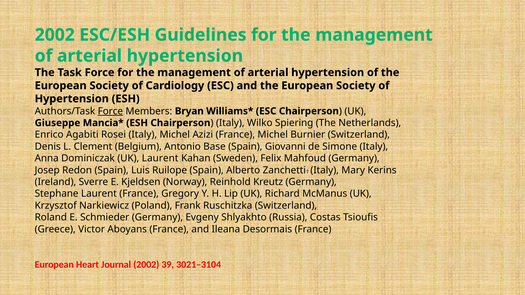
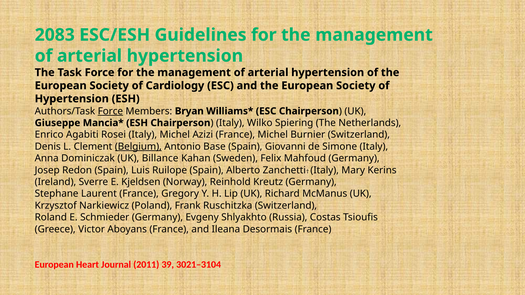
2002 at (55, 35): 2002 -> 2083
Belgium underline: none -> present
UK Laurent: Laurent -> Billance
Journal 2002: 2002 -> 2011
